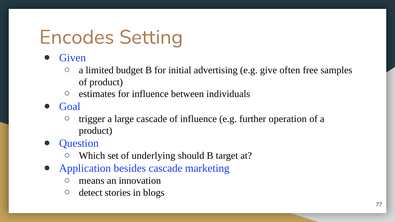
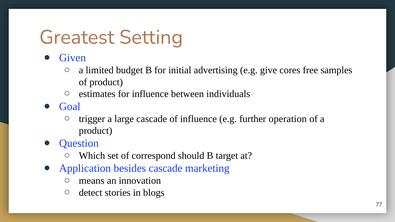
Encodes: Encodes -> Greatest
often: often -> cores
underlying: underlying -> correspond
